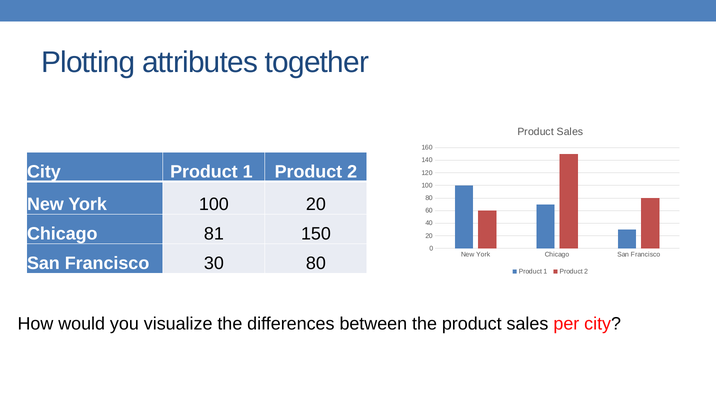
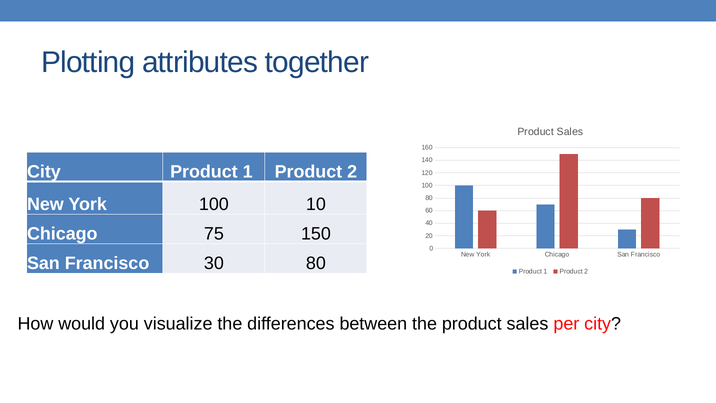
100 20: 20 -> 10
81: 81 -> 75
